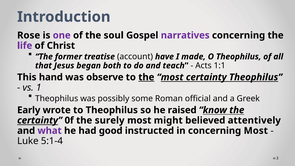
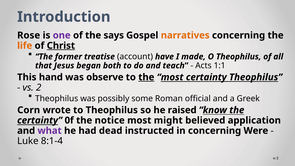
soul: soul -> says
narratives colour: purple -> orange
life colour: purple -> orange
Christ underline: none -> present
1: 1 -> 2
Early: Early -> Corn
surely: surely -> notice
attentively: attentively -> application
good: good -> dead
concerning Most: Most -> Were
5:1-4: 5:1-4 -> 8:1-4
